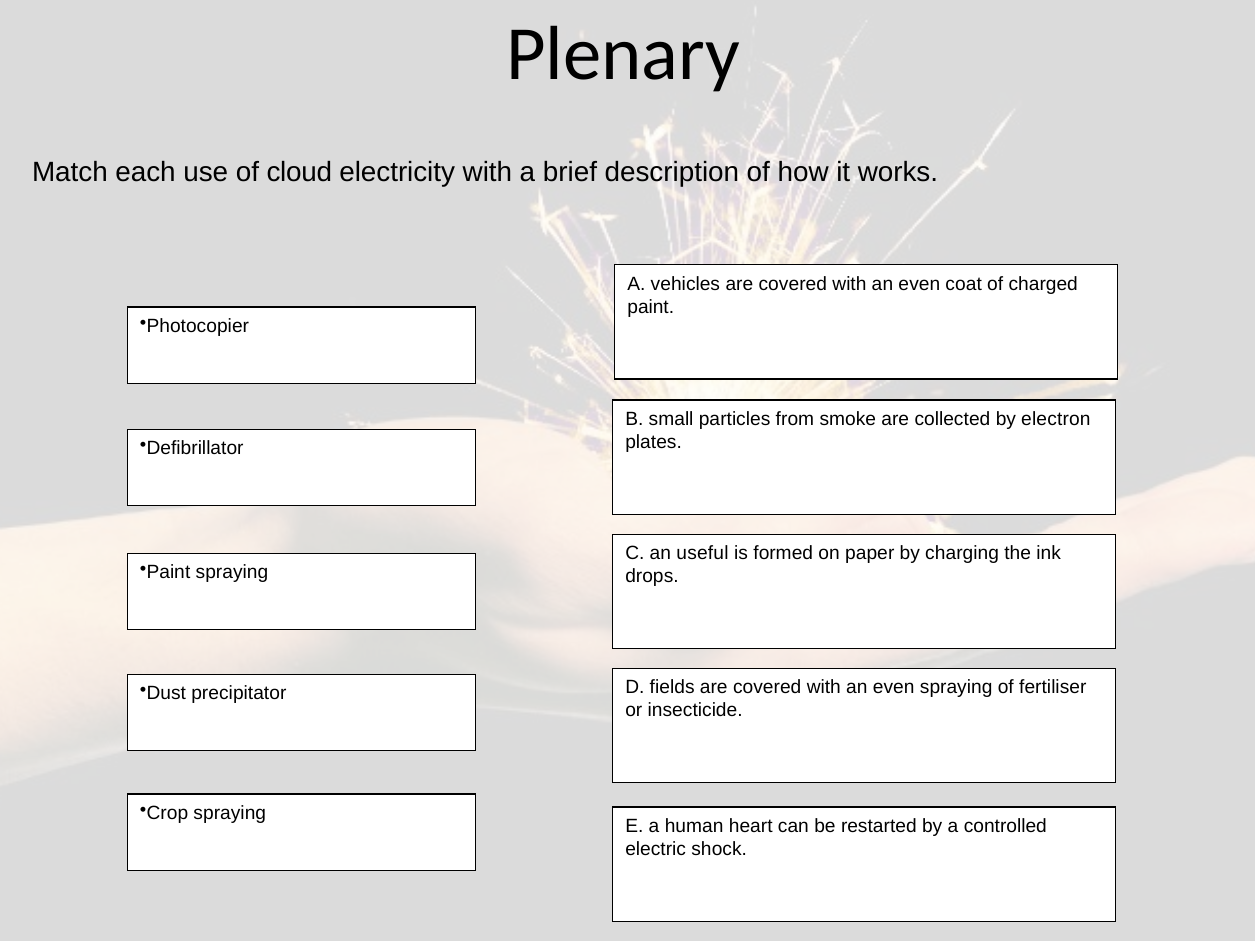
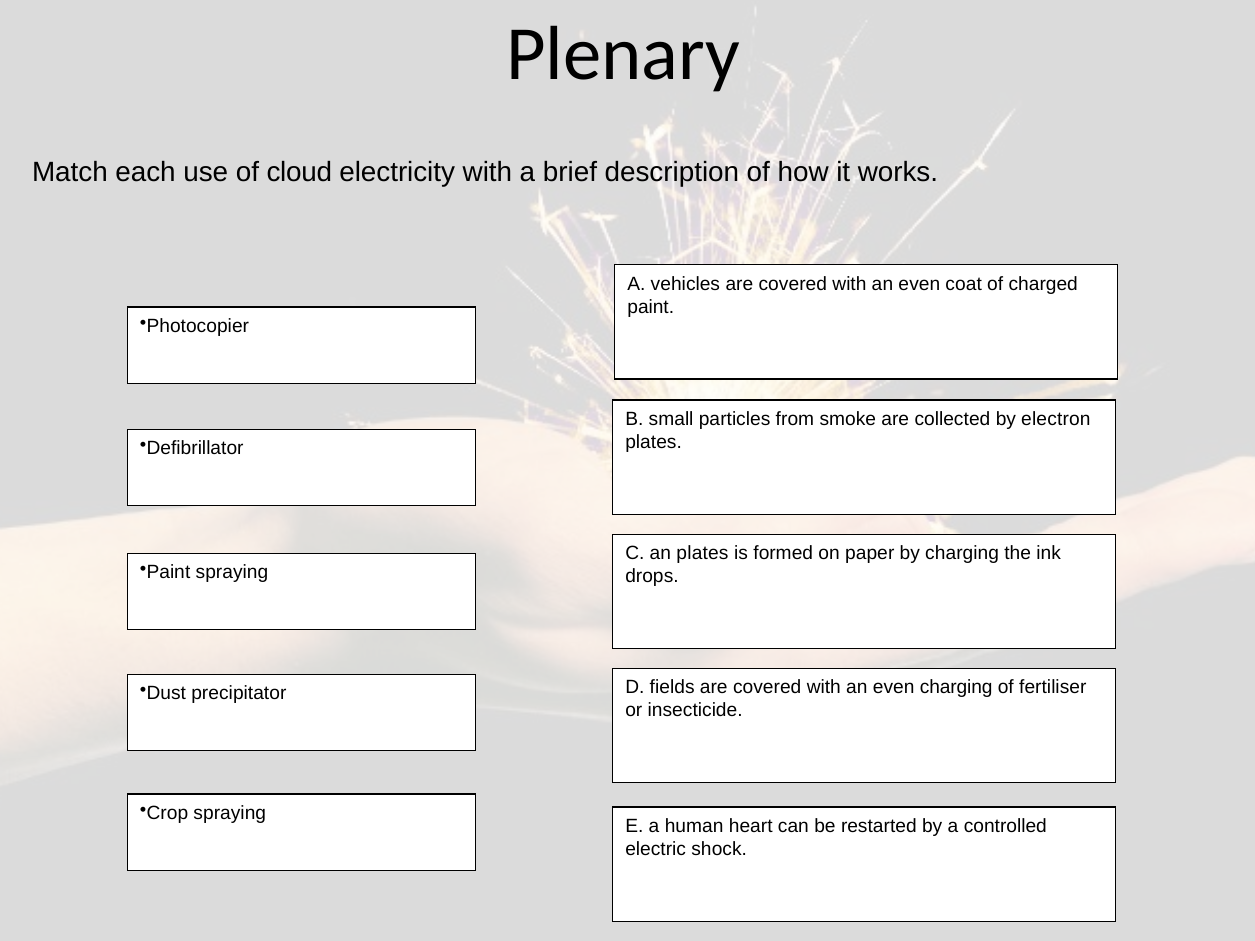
an useful: useful -> plates
even spraying: spraying -> charging
